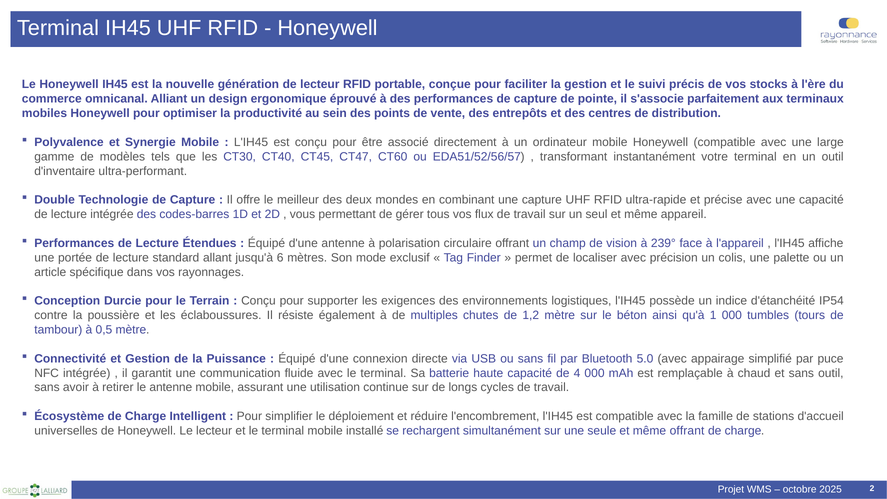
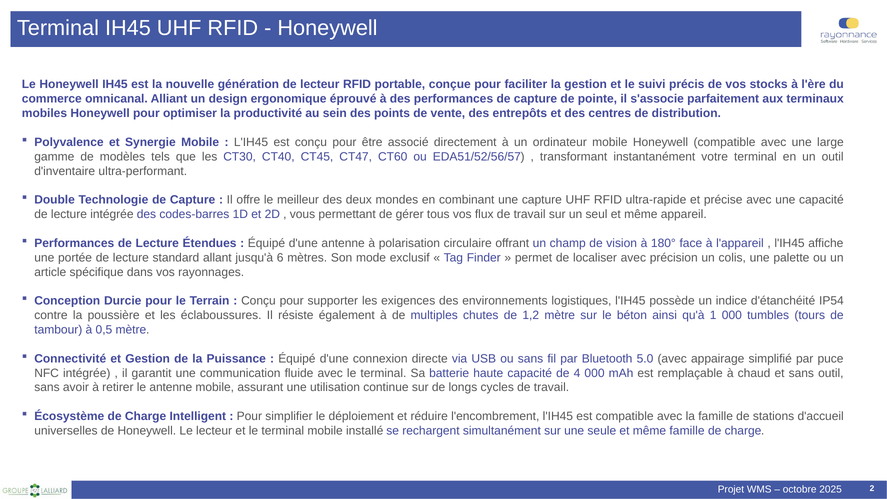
239°: 239° -> 180°
même offrant: offrant -> famille
